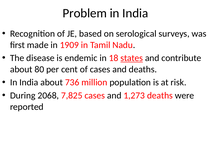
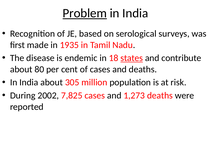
Problem underline: none -> present
1909: 1909 -> 1935
736: 736 -> 305
2068: 2068 -> 2002
